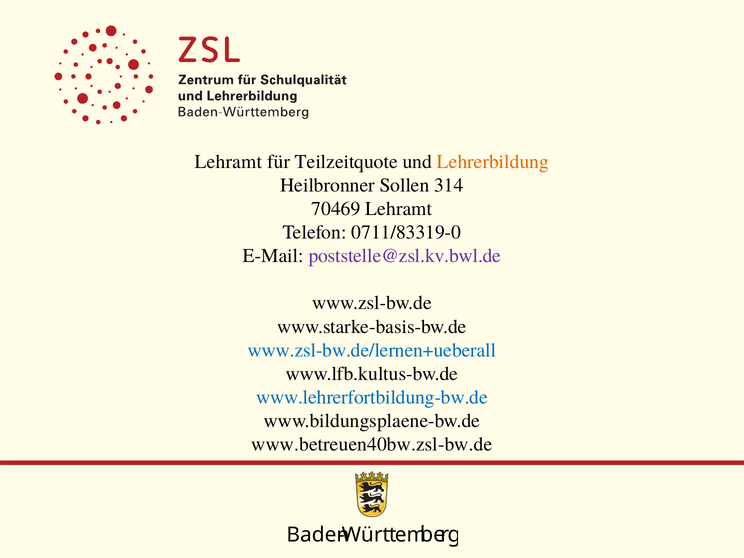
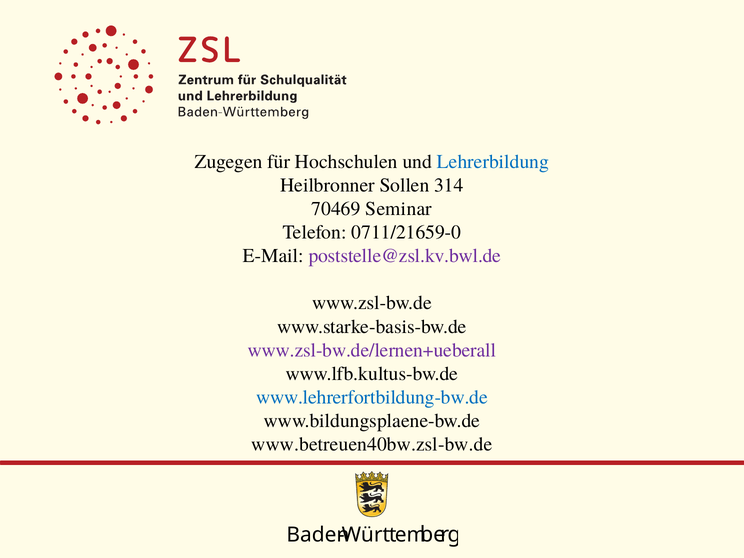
Lehramt at (228, 162): Lehramt -> Zugegen
Teilzeitquote: Teilzeitquote -> Hochschulen
Lehrerbildung colour: orange -> blue
70469 Lehramt: Lehramt -> Seminar
0711/83319-0: 0711/83319-0 -> 0711/21659-0
www.zsl-bw.de/lernen+ueberall colour: blue -> purple
